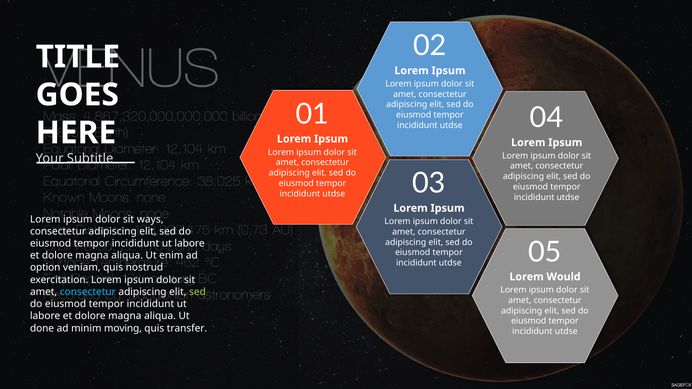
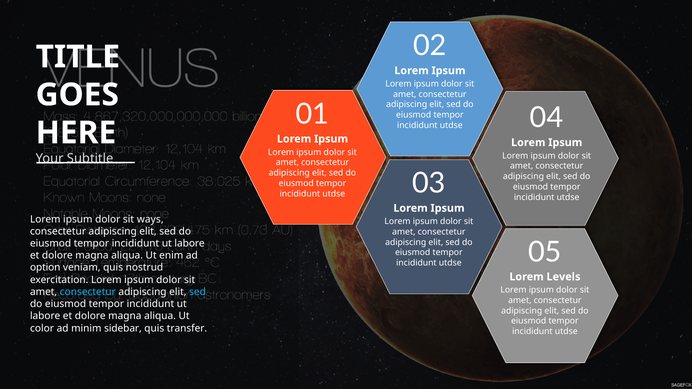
Would: Would -> Levels
sed at (198, 292) colour: light green -> light blue
done: done -> color
moving: moving -> sidebar
